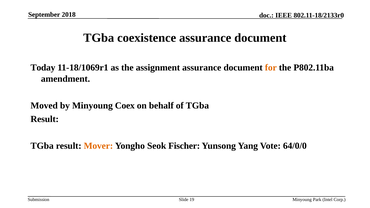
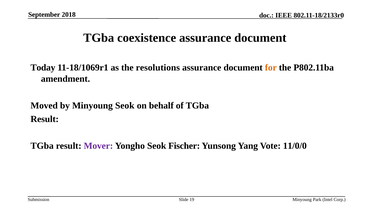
assignment: assignment -> resolutions
Minyoung Coex: Coex -> Seok
Mover colour: orange -> purple
64/0/0: 64/0/0 -> 11/0/0
